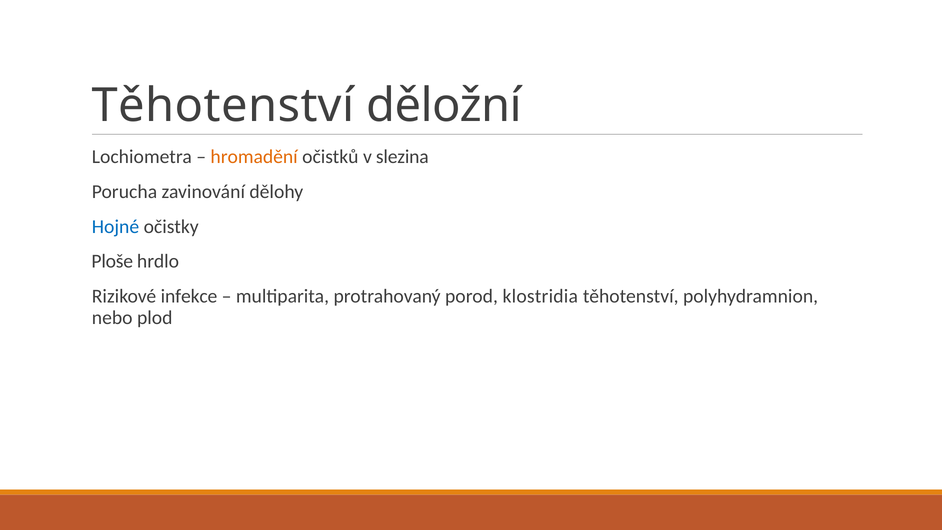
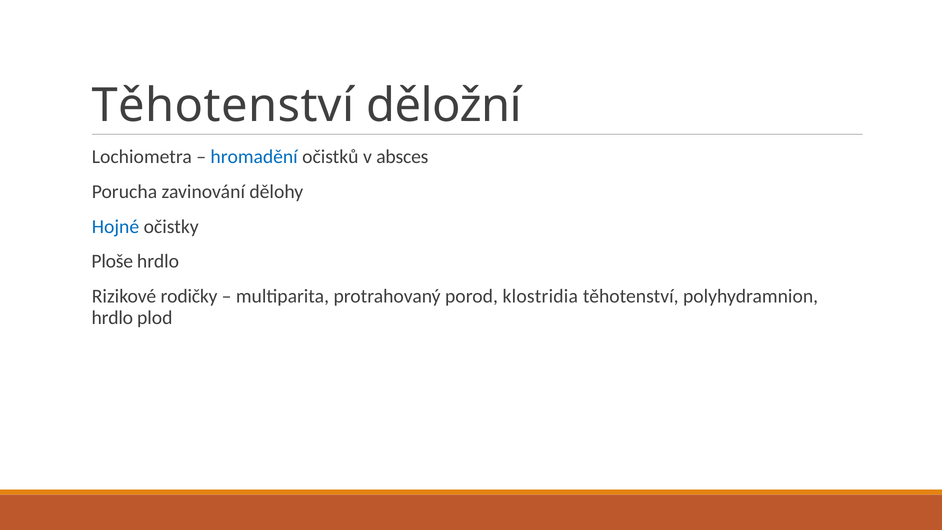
hromadění colour: orange -> blue
slezina: slezina -> absces
infekce: infekce -> rodičky
nebo at (112, 318): nebo -> hrdlo
